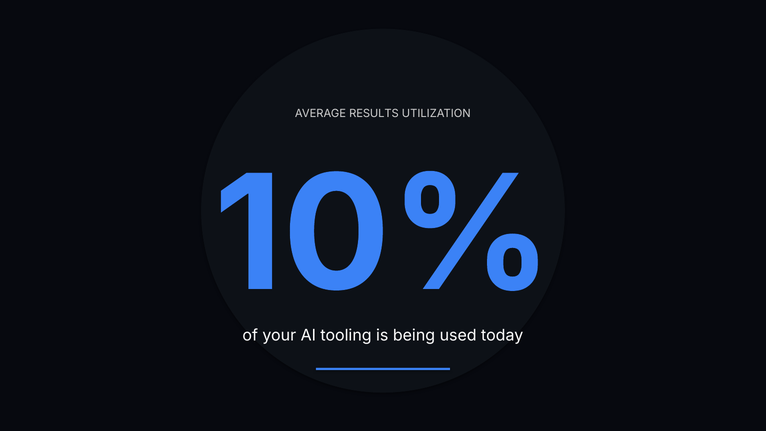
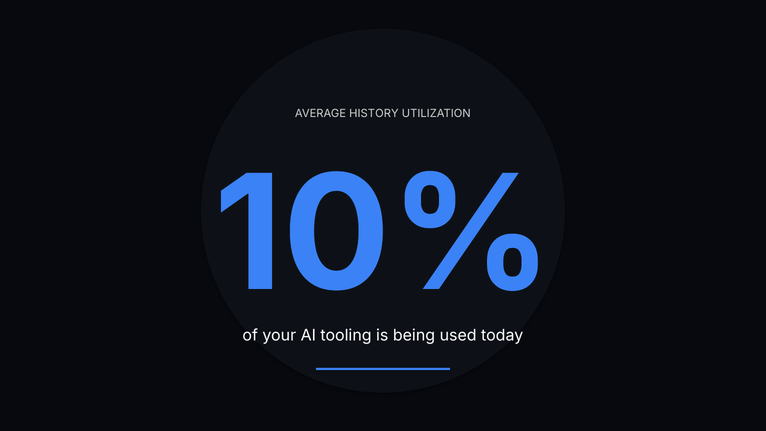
RESULTS: RESULTS -> HISTORY
